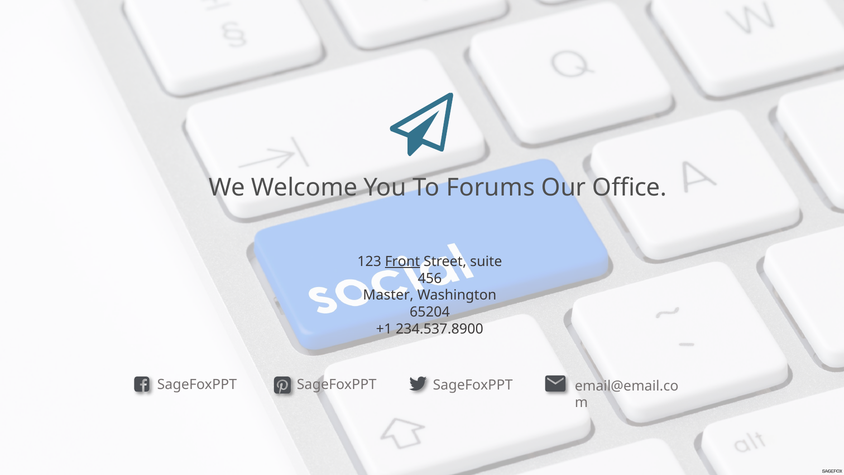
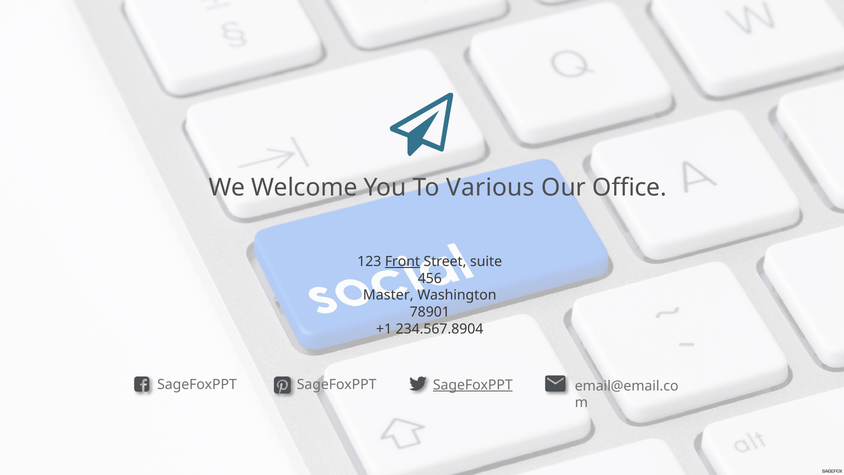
Forums: Forums -> Various
65204: 65204 -> 78901
234.537.8900: 234.537.8900 -> 234.567.8904
SageFoxPPT at (473, 385) underline: none -> present
